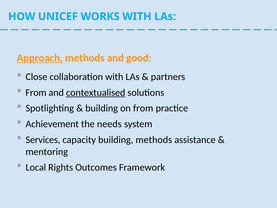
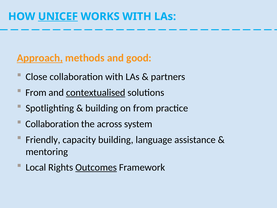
UNICEF underline: none -> present
Achievement at (52, 124): Achievement -> Collaboration
needs: needs -> across
Services: Services -> Friendly
building methods: methods -> language
Outcomes underline: none -> present
